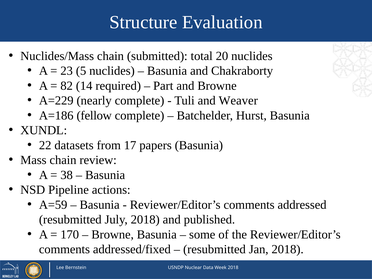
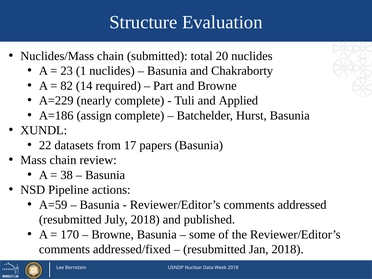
5: 5 -> 1
Weaver: Weaver -> Applied
fellow: fellow -> assign
